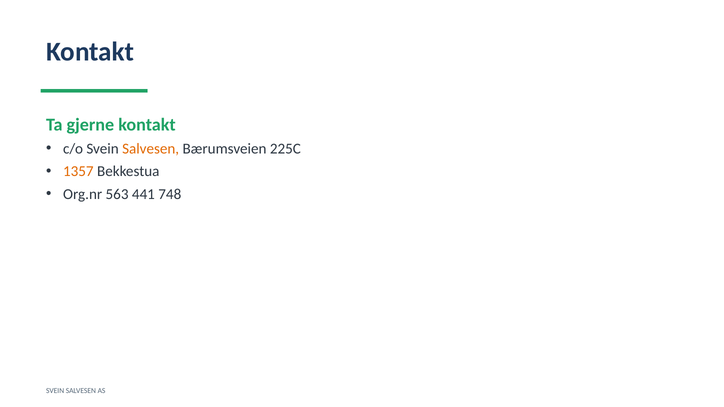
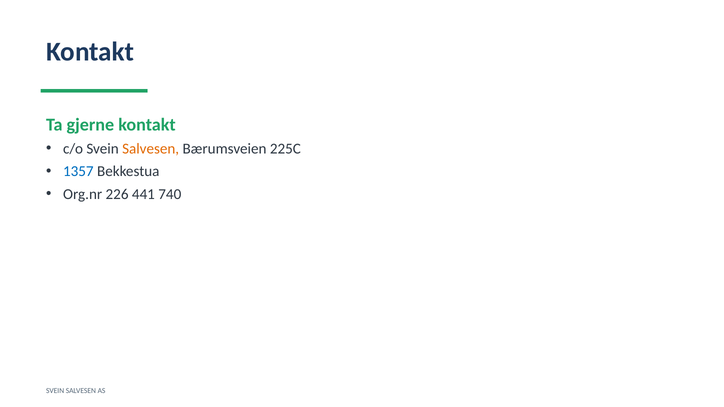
1357 colour: orange -> blue
563: 563 -> 226
748: 748 -> 740
